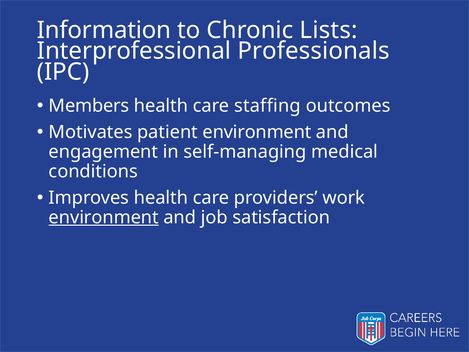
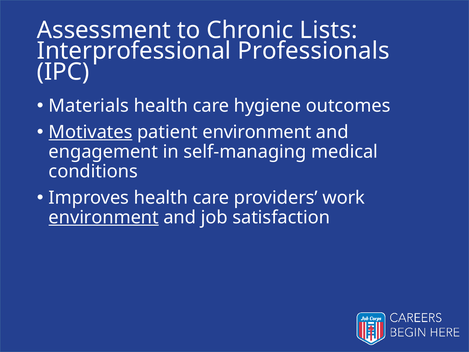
Information: Information -> Assessment
Members: Members -> Materials
staffing: staffing -> hygiene
Motivates underline: none -> present
